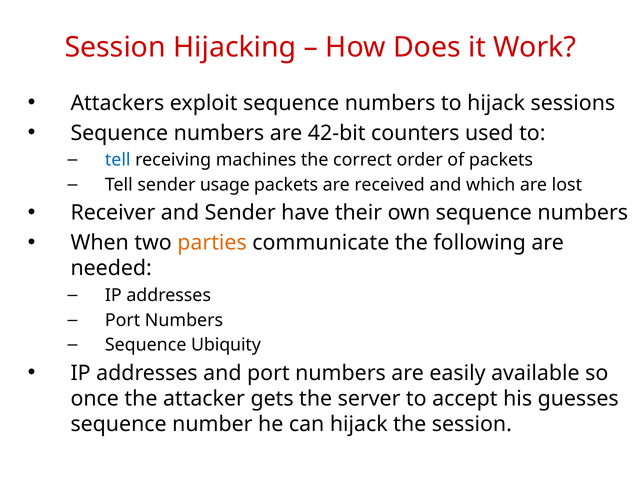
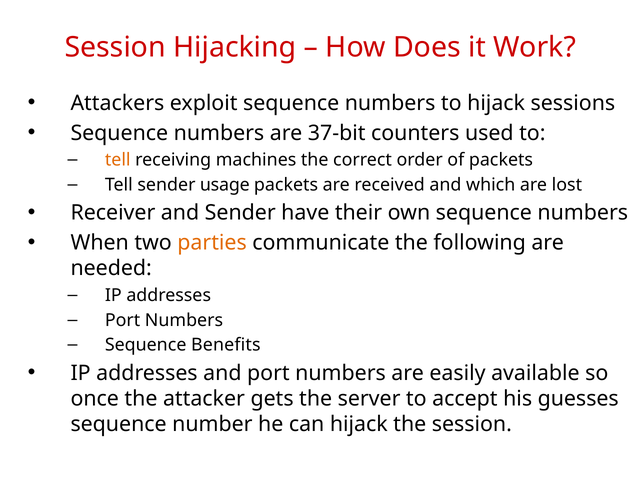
42-bit: 42-bit -> 37-bit
tell at (118, 160) colour: blue -> orange
Ubiquity: Ubiquity -> Benefits
